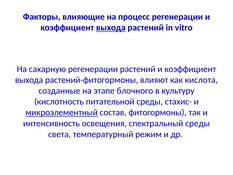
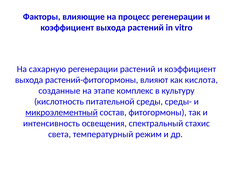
выхода at (111, 28) underline: present -> none
блочного: блочного -> комплекс
стахис-: стахис- -> среды-
спектральный среды: среды -> стахис
